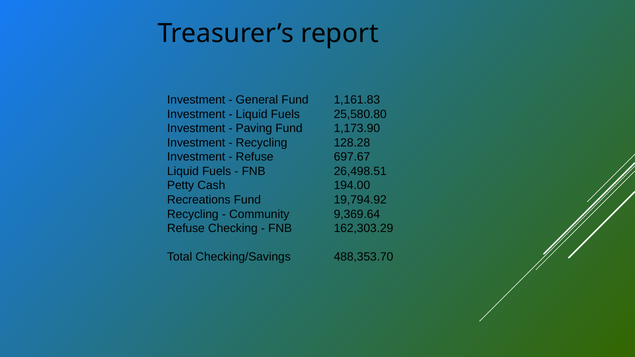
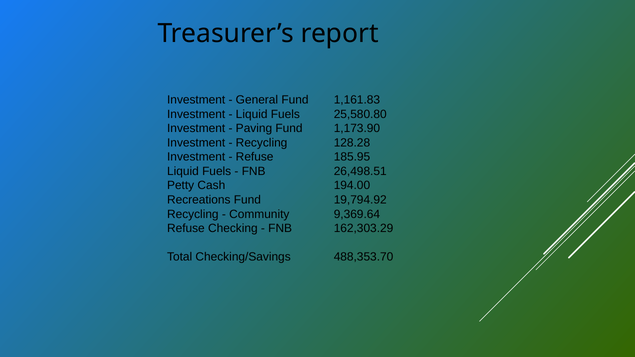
697.67: 697.67 -> 185.95
